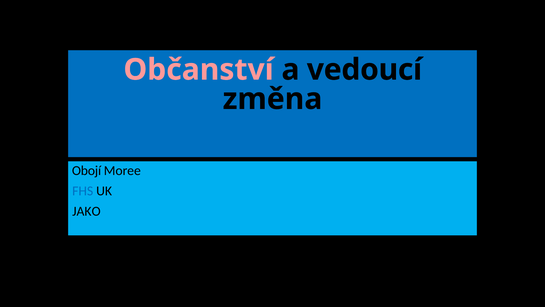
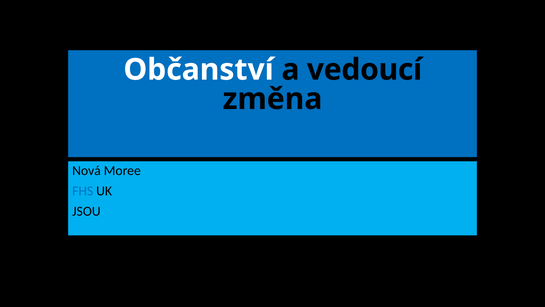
Občanství colour: pink -> white
Obojí: Obojí -> Nová
JAKO: JAKO -> JSOU
